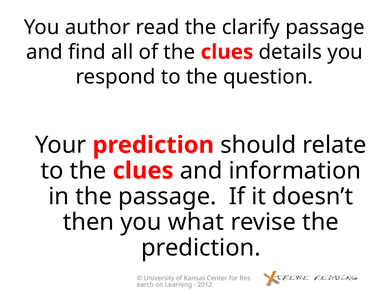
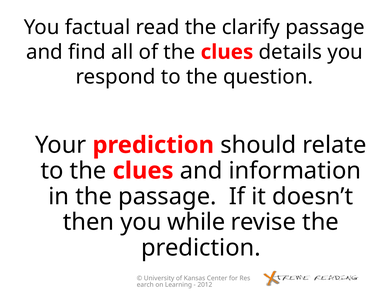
author: author -> factual
what: what -> while
